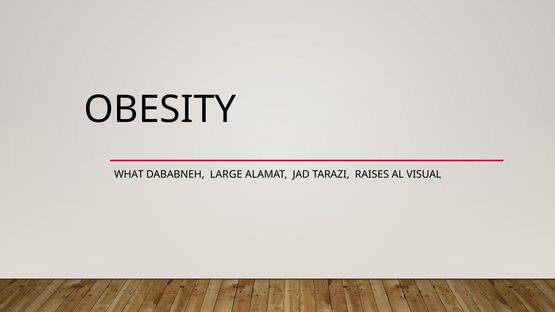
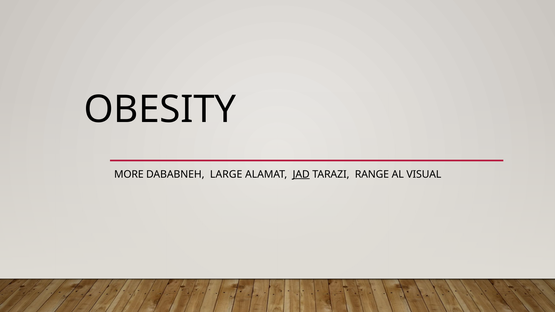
WHAT: WHAT -> MORE
JAD underline: none -> present
RAISES: RAISES -> RANGE
